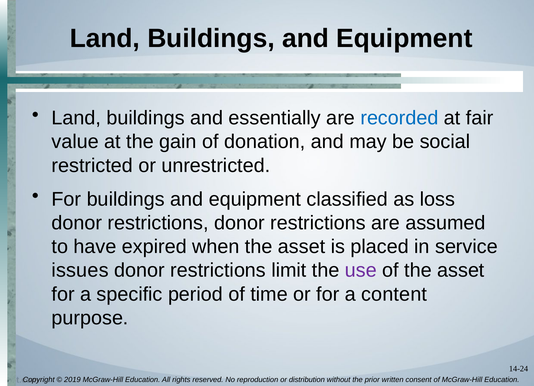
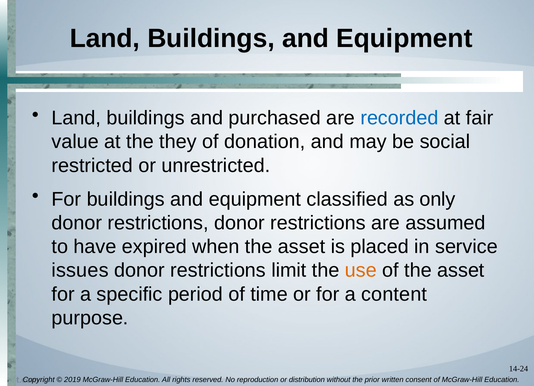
essentially: essentially -> purchased
gain: gain -> they
loss: loss -> only
use colour: purple -> orange
